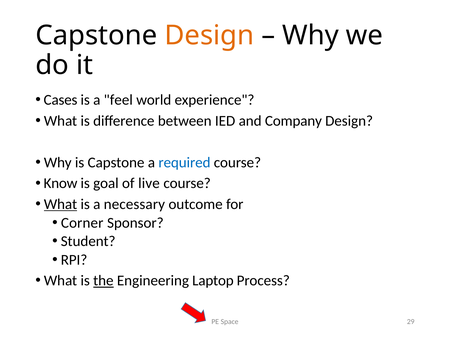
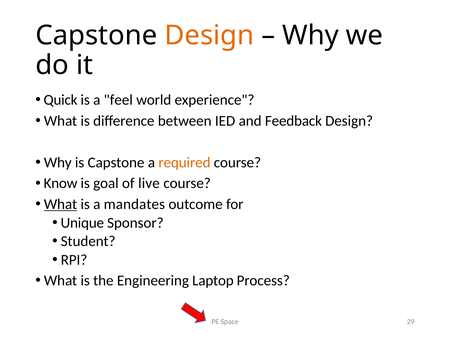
Cases: Cases -> Quick
Company: Company -> Feedback
required colour: blue -> orange
necessary: necessary -> mandates
Corner: Corner -> Unique
the underline: present -> none
